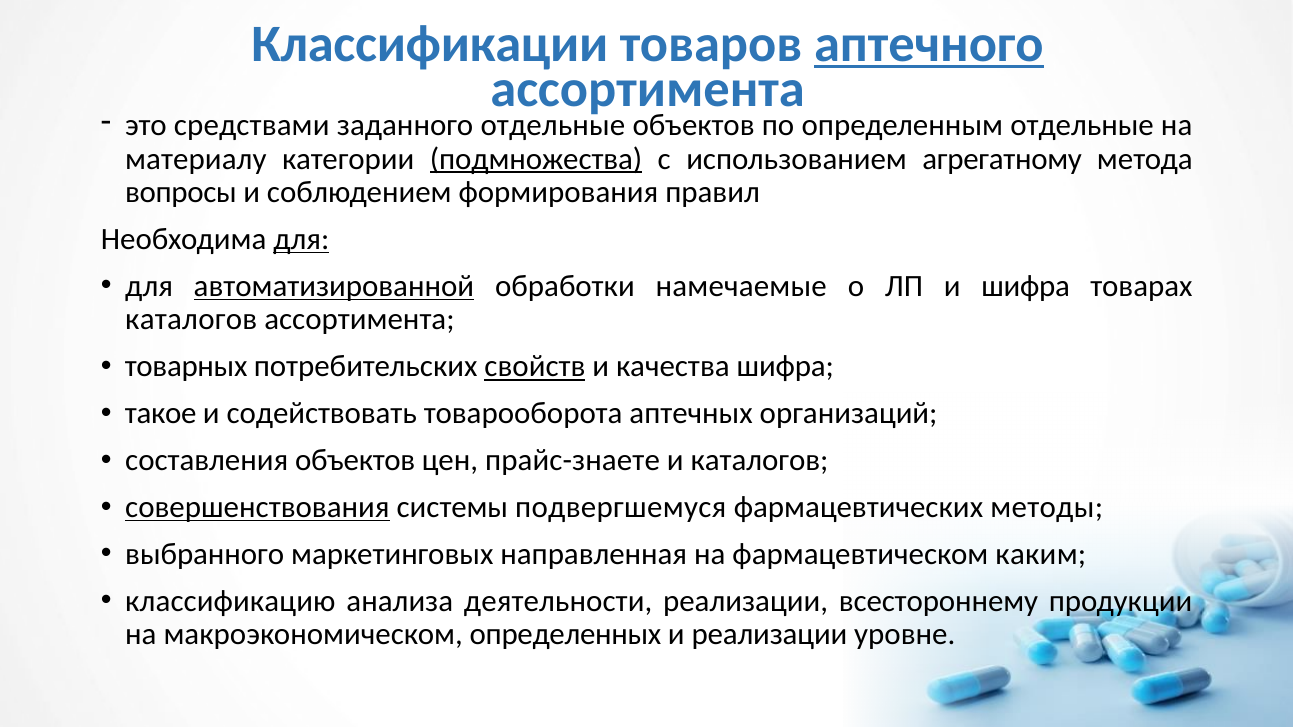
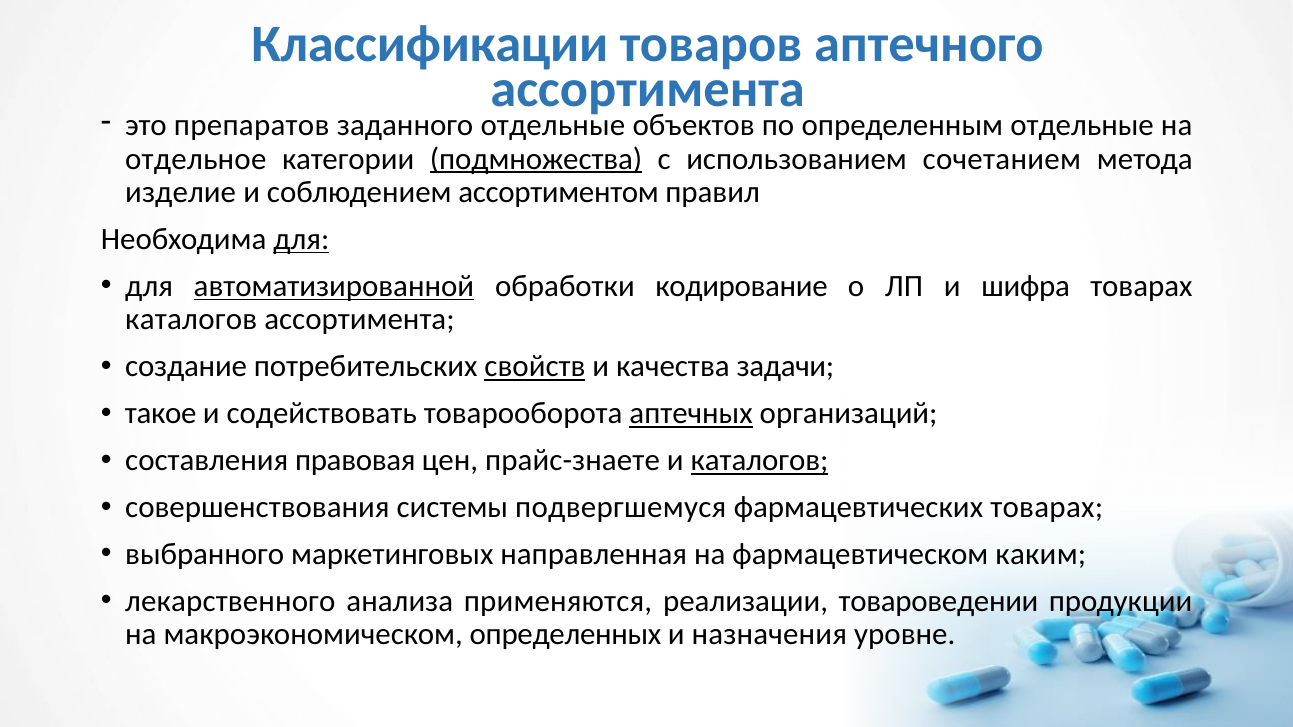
аптечного underline: present -> none
средствами: средствами -> препаратов
материалу: материалу -> отдельное
агрегатному: агрегатному -> сочетанием
вопросы: вопросы -> изделие
формирования: формирования -> ассортиментом
намечаемые: намечаемые -> кодирование
товарных: товарных -> создание
качества шифра: шифра -> задачи
аптечных underline: none -> present
составления объектов: объектов -> правовая
каталогов at (759, 460) underline: none -> present
совершенствования underline: present -> none
фармацевтических методы: методы -> товарах
классификацию: классификацию -> лекарственного
деятельности: деятельности -> применяются
всестороннему: всестороннему -> товароведении
и реализации: реализации -> назначения
